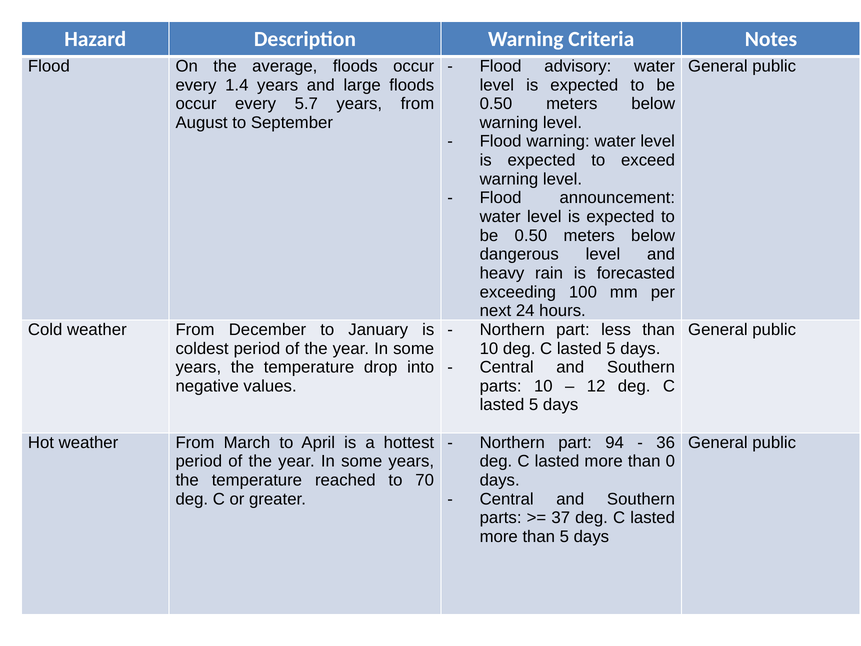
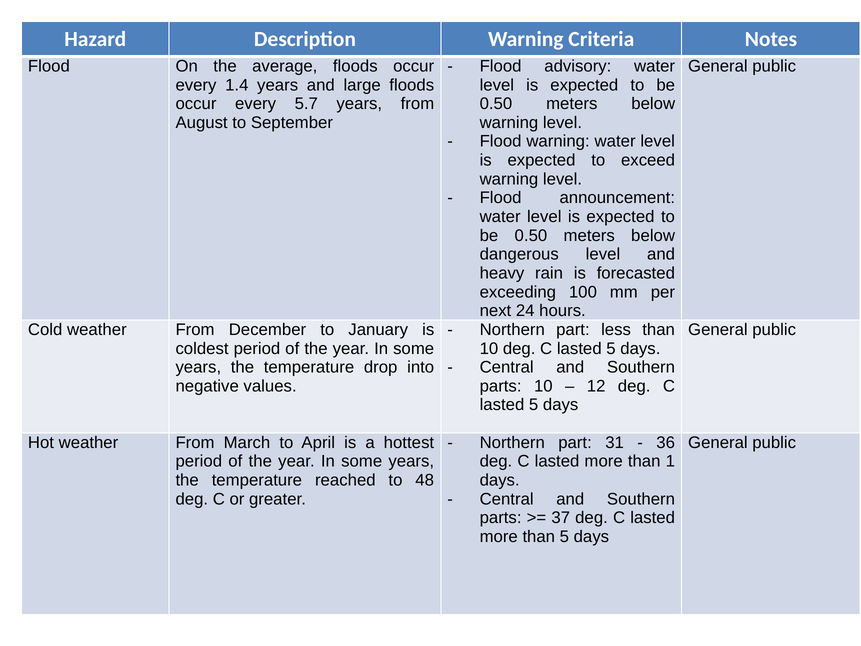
94: 94 -> 31
0: 0 -> 1
70: 70 -> 48
